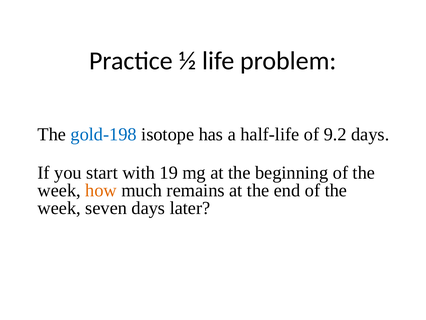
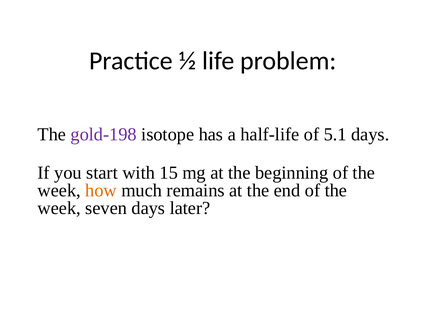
gold-198 colour: blue -> purple
9.2: 9.2 -> 5.1
19: 19 -> 15
